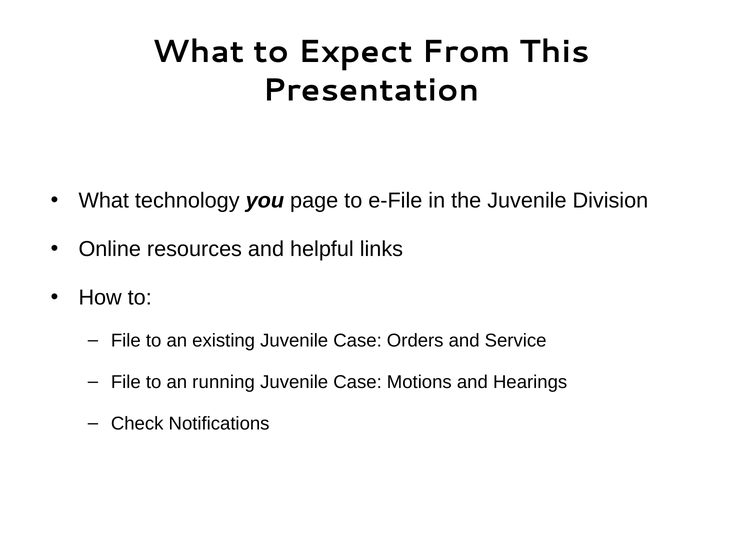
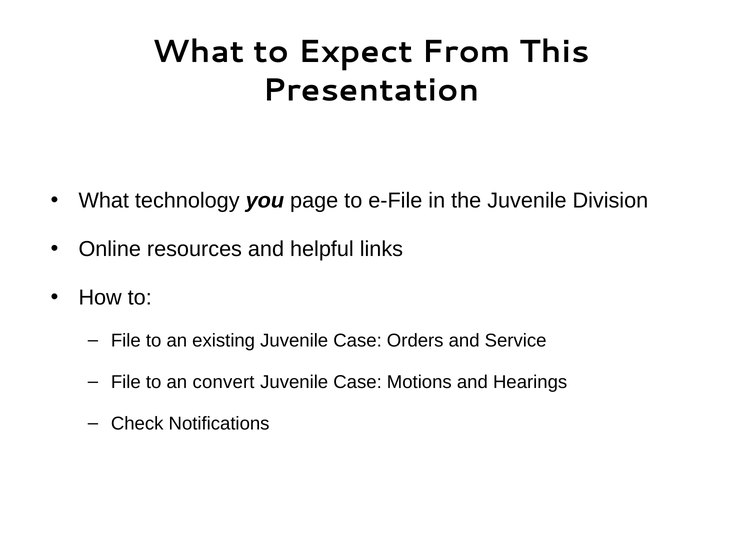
running: running -> convert
